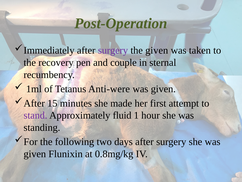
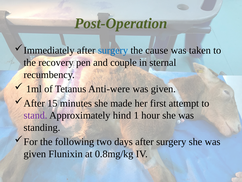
surgery at (113, 50) colour: purple -> blue
the given: given -> cause
fluid: fluid -> hind
